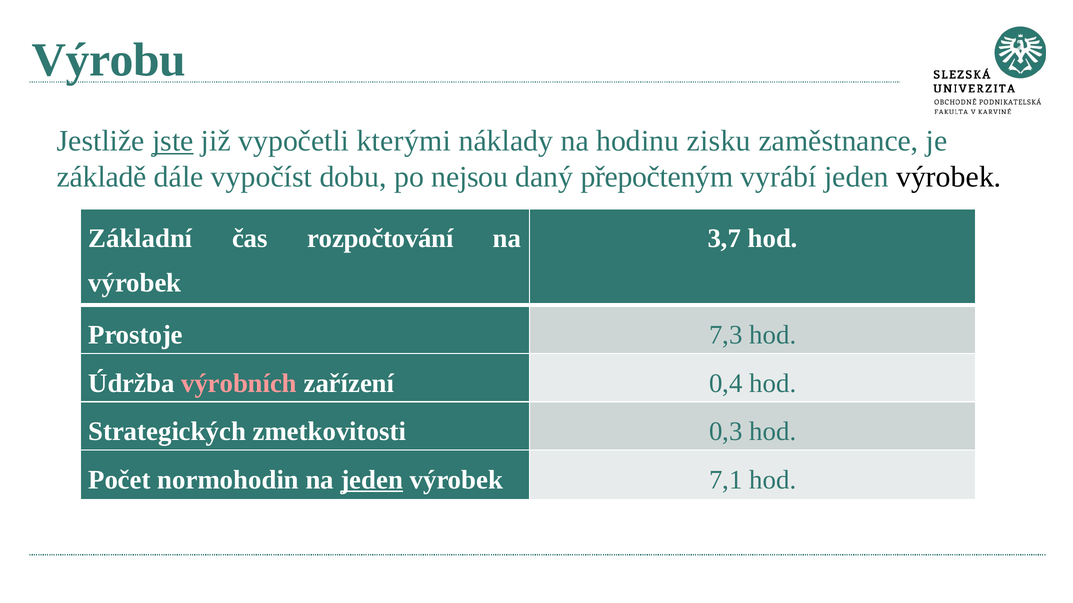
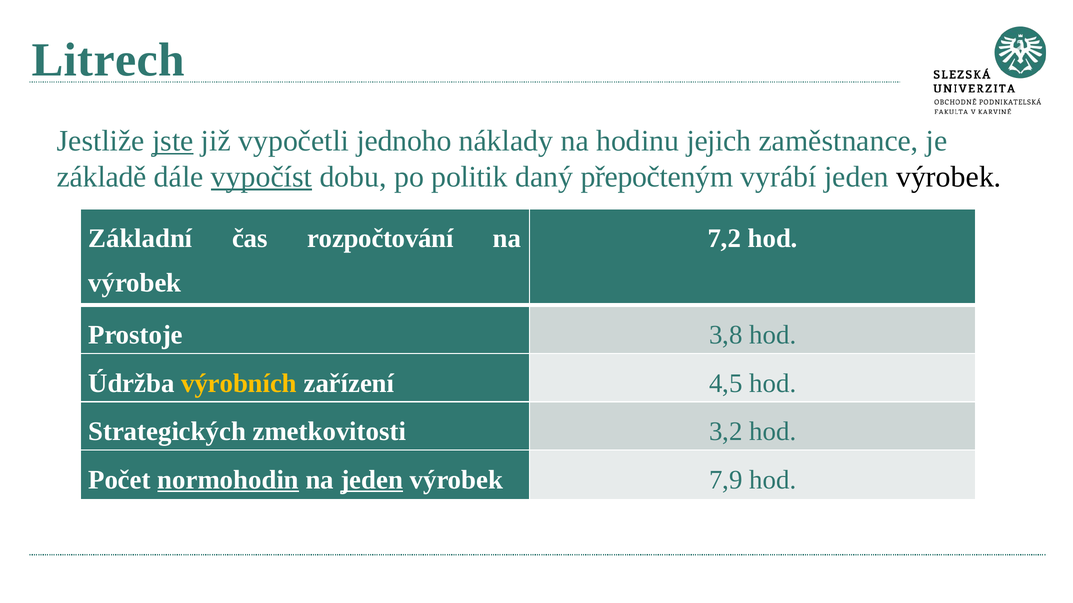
Výrobu: Výrobu -> Litrech
kterými: kterými -> jednoho
zisku: zisku -> jejich
vypočíst underline: none -> present
nejsou: nejsou -> politik
3,7: 3,7 -> 7,2
7,3: 7,3 -> 3,8
výrobních colour: pink -> yellow
0,4: 0,4 -> 4,5
0,3: 0,3 -> 3,2
normohodin underline: none -> present
7,1: 7,1 -> 7,9
